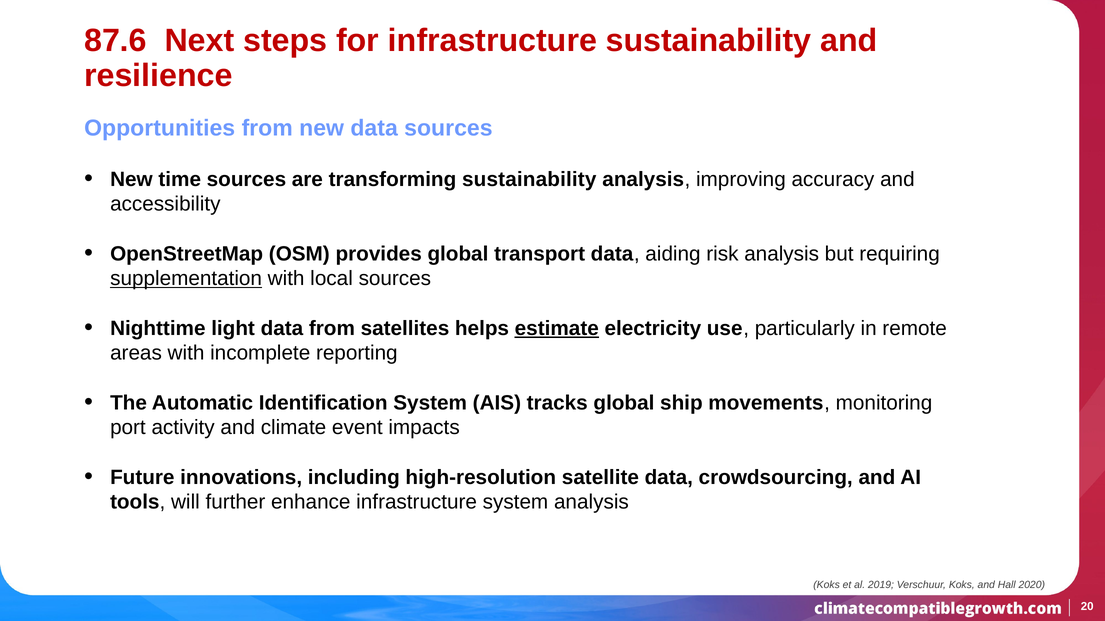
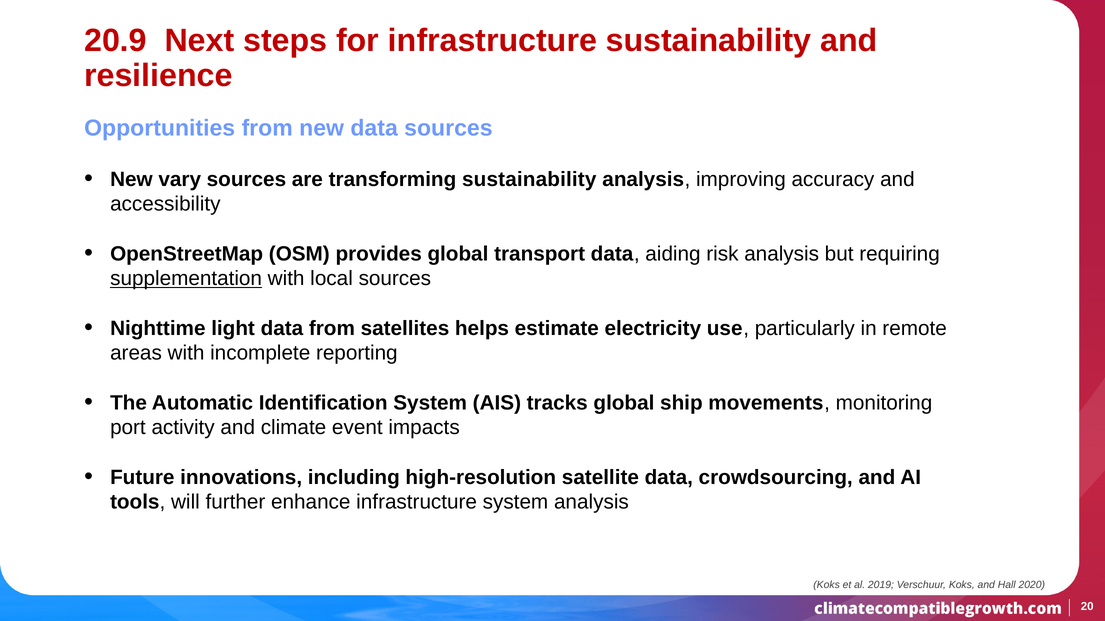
87.6: 87.6 -> 20.9
time: time -> vary
estimate underline: present -> none
